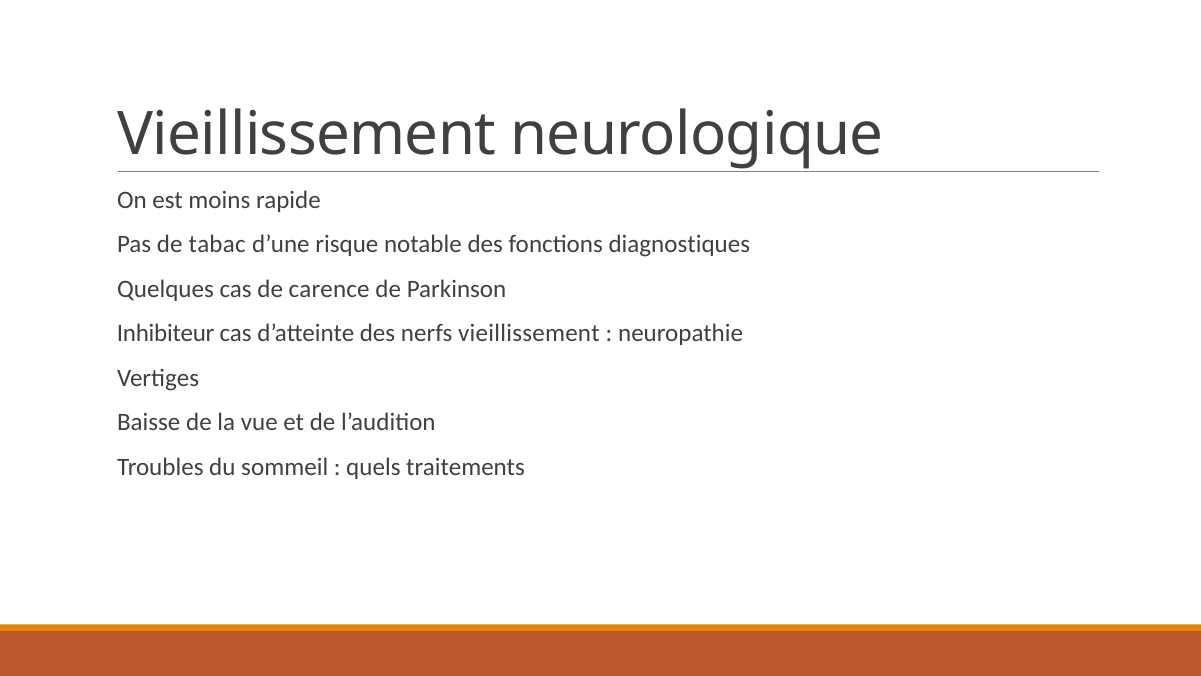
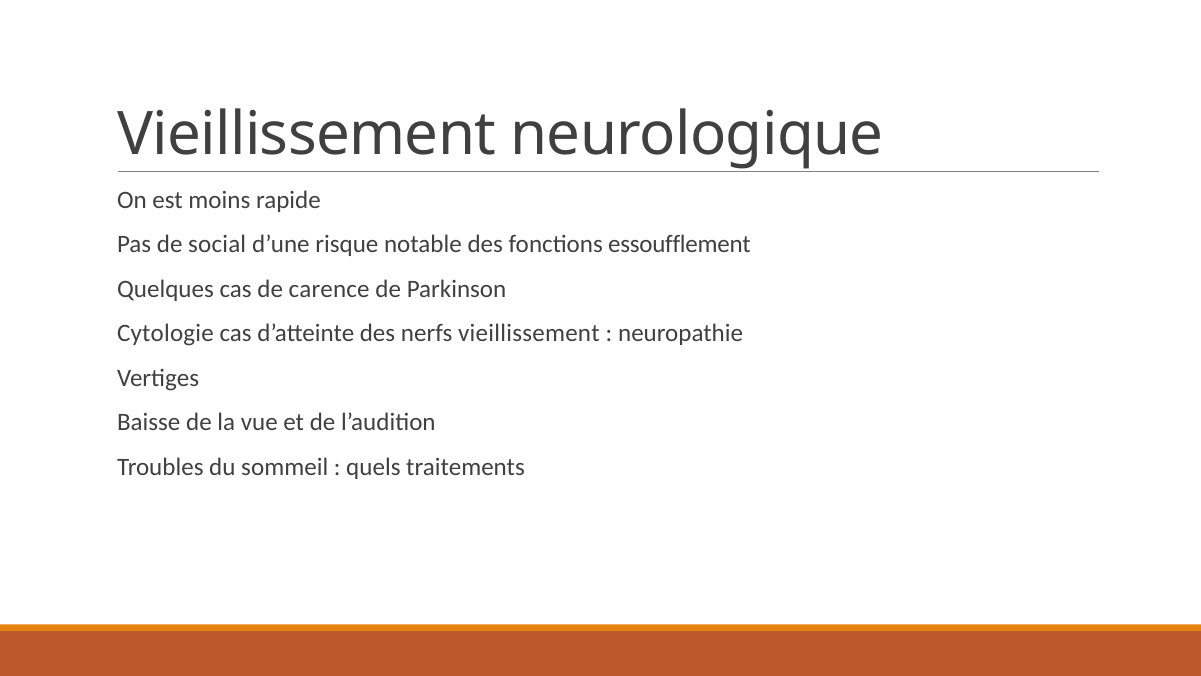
tabac: tabac -> social
diagnostiques: diagnostiques -> essoufflement
Inhibiteur: Inhibiteur -> Cytologie
